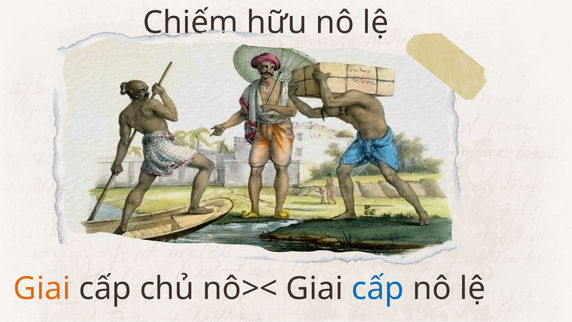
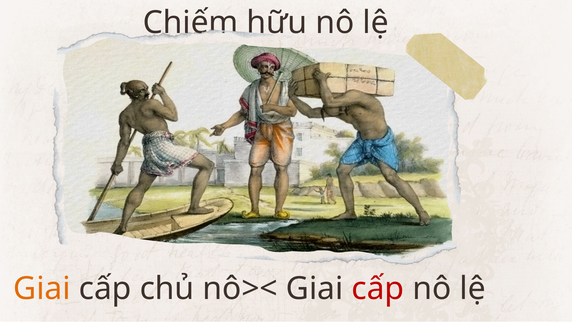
cấp at (378, 288) colour: blue -> red
